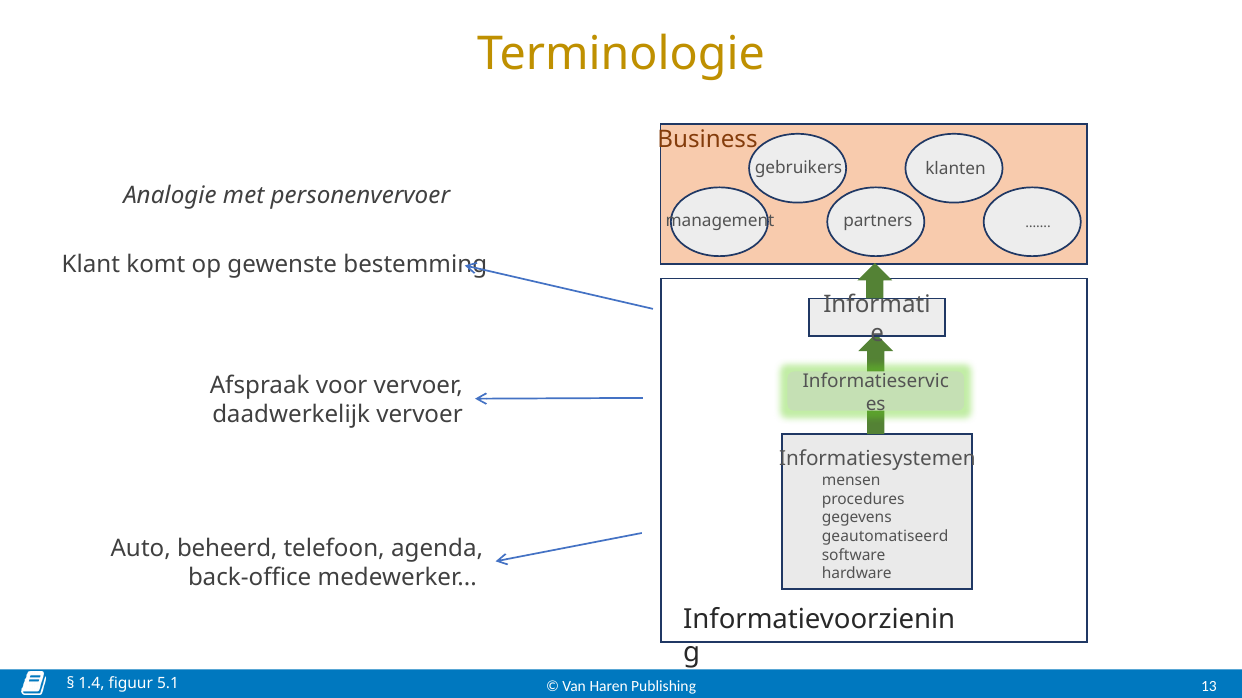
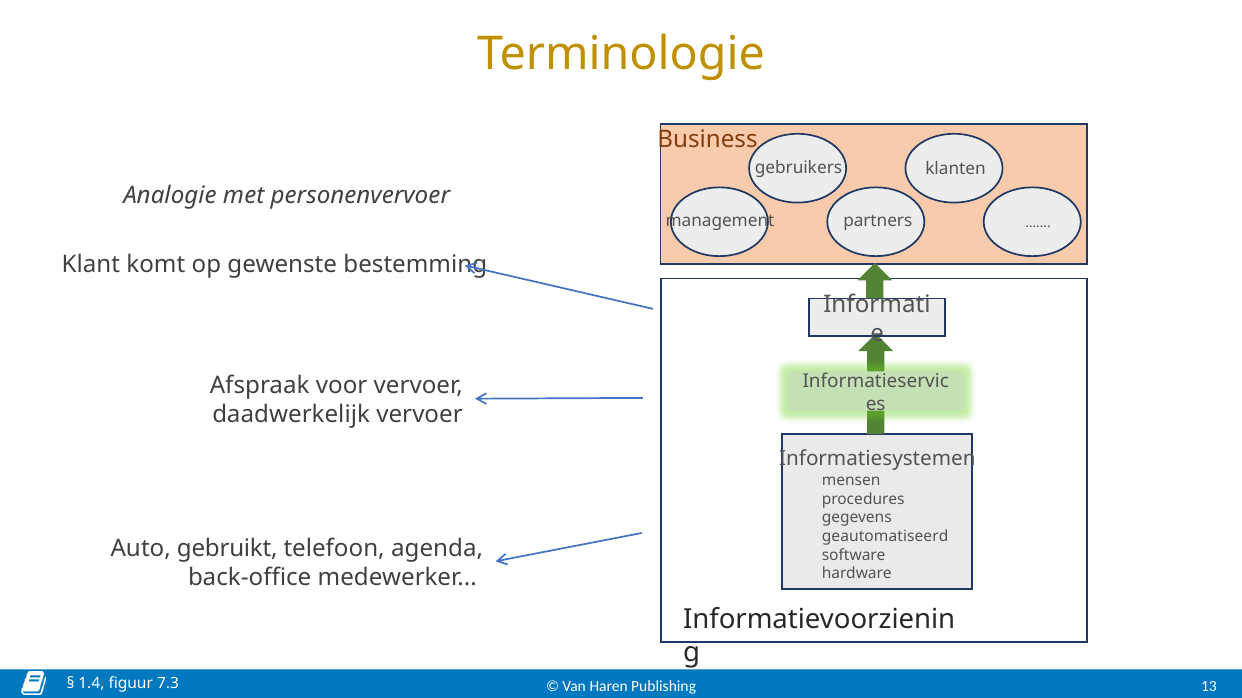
beheerd: beheerd -> gebruikt
5.1: 5.1 -> 7.3
